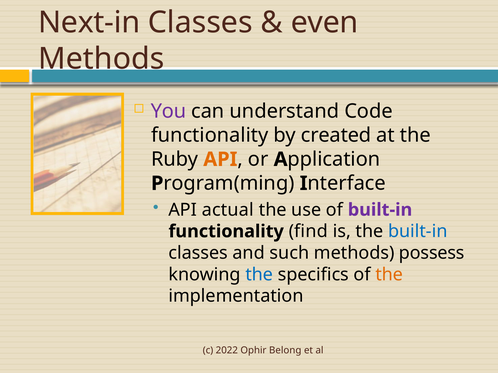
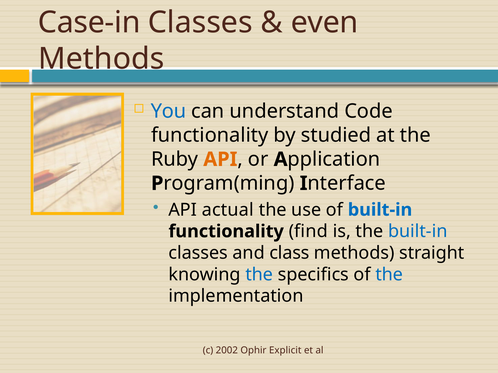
Next-in: Next-in -> Case-in
You colour: purple -> blue
created: created -> studied
built-in at (380, 210) colour: purple -> blue
such: such -> class
possess: possess -> straight
the at (389, 275) colour: orange -> blue
2022: 2022 -> 2002
Belong: Belong -> Explicit
